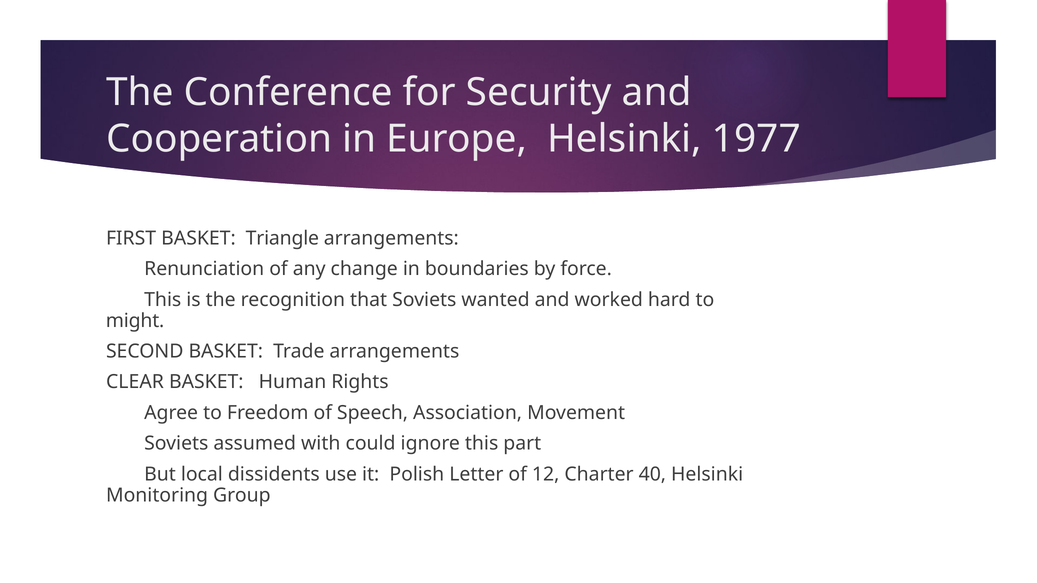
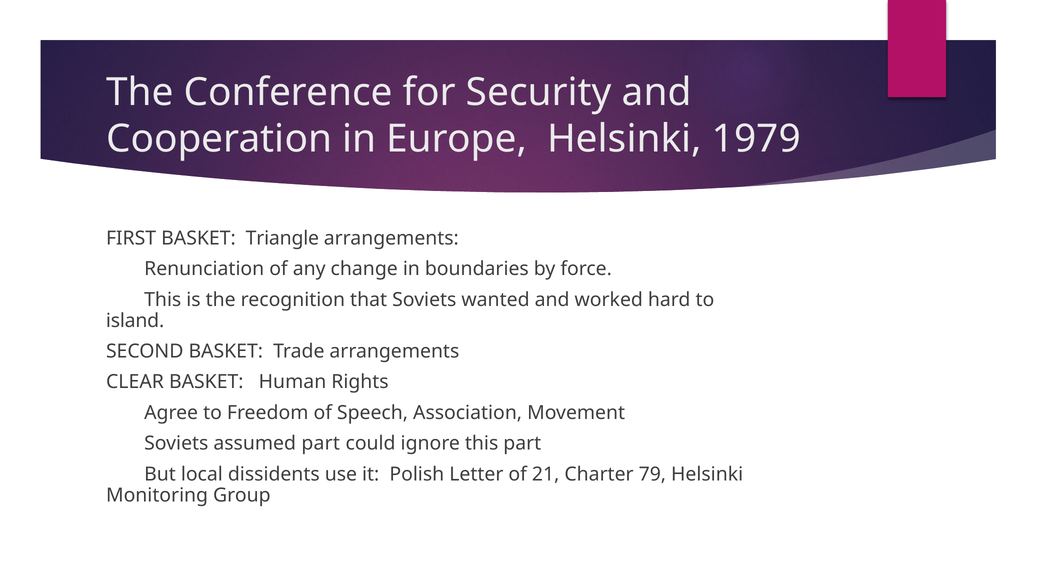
1977: 1977 -> 1979
might: might -> island
assumed with: with -> part
12: 12 -> 21
40: 40 -> 79
